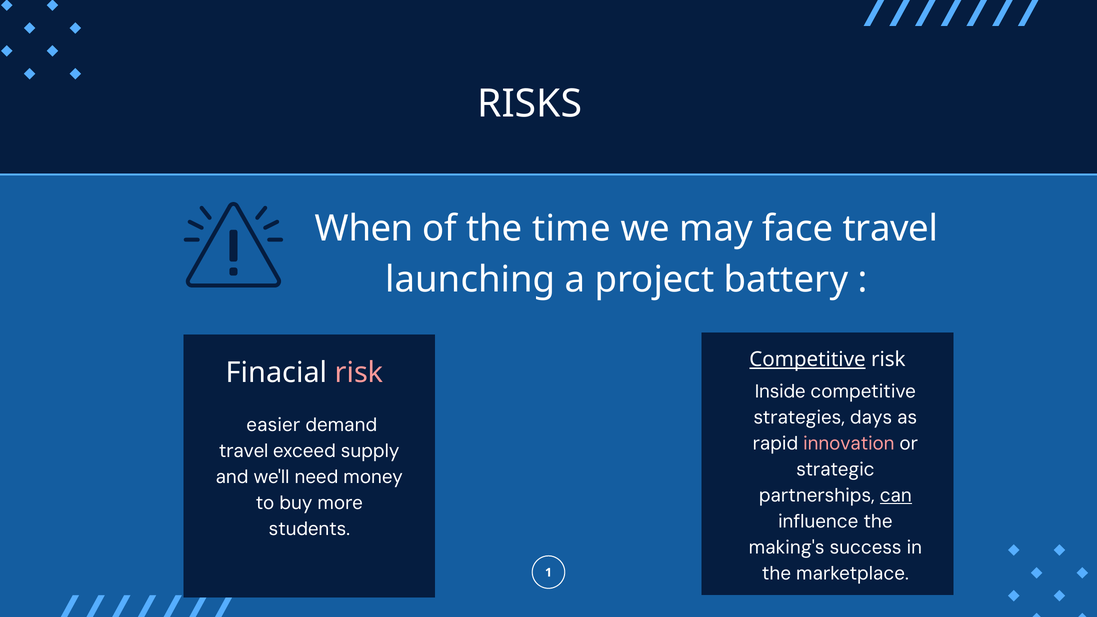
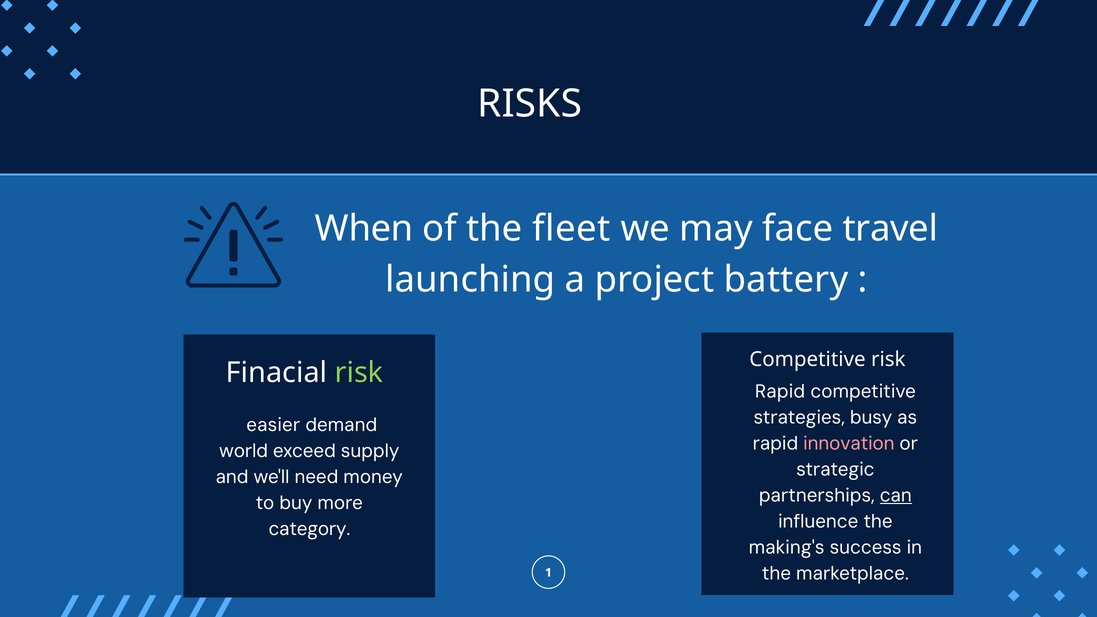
time: time -> fleet
Competitive at (807, 359) underline: present -> none
risk at (359, 373) colour: pink -> light green
Inside at (780, 392): Inside -> Rapid
days: days -> busy
travel at (244, 451): travel -> world
students: students -> category
